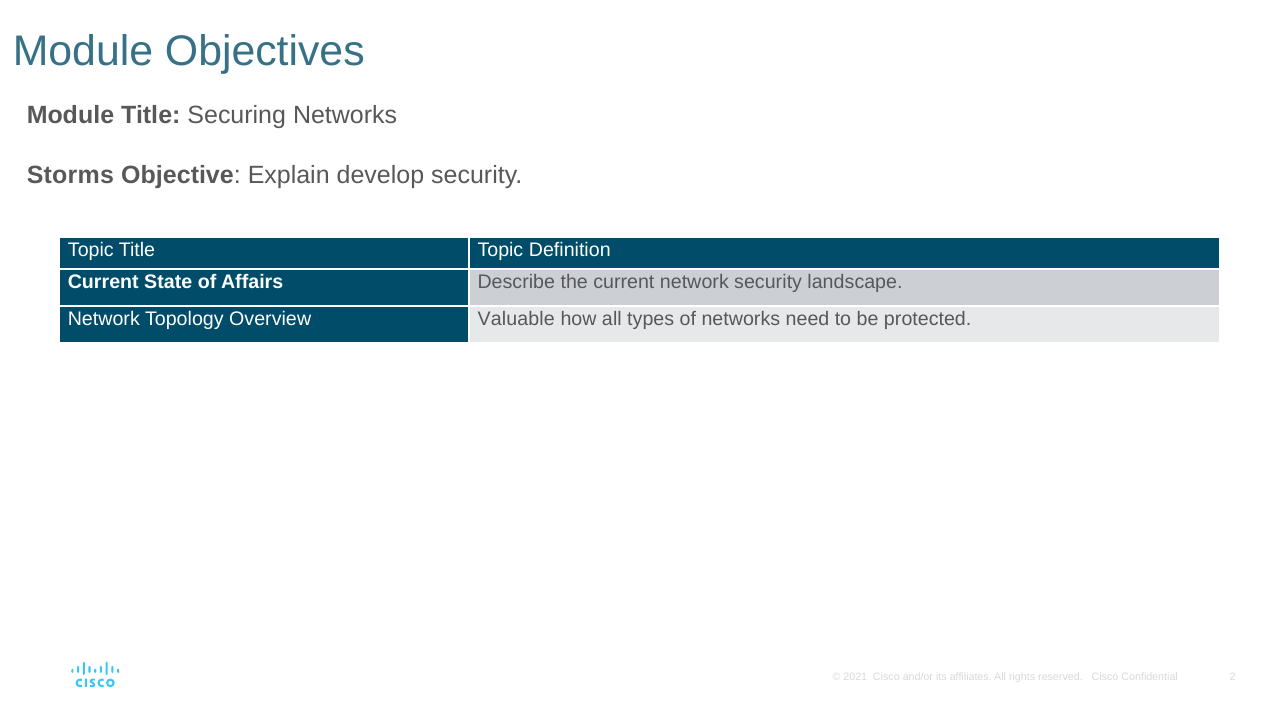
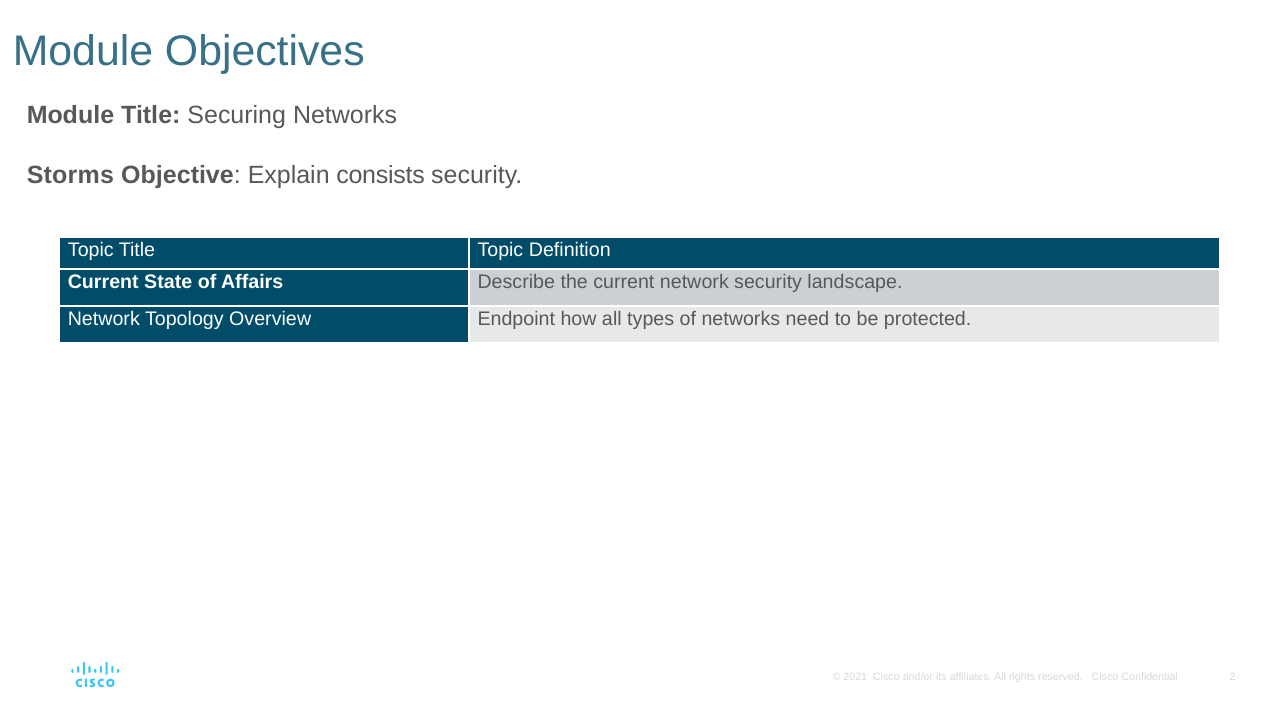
develop: develop -> consists
Valuable: Valuable -> Endpoint
